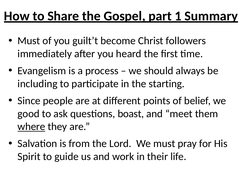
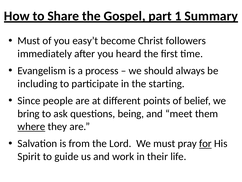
guilt’t: guilt’t -> easy’t
good: good -> bring
boast: boast -> being
for underline: none -> present
